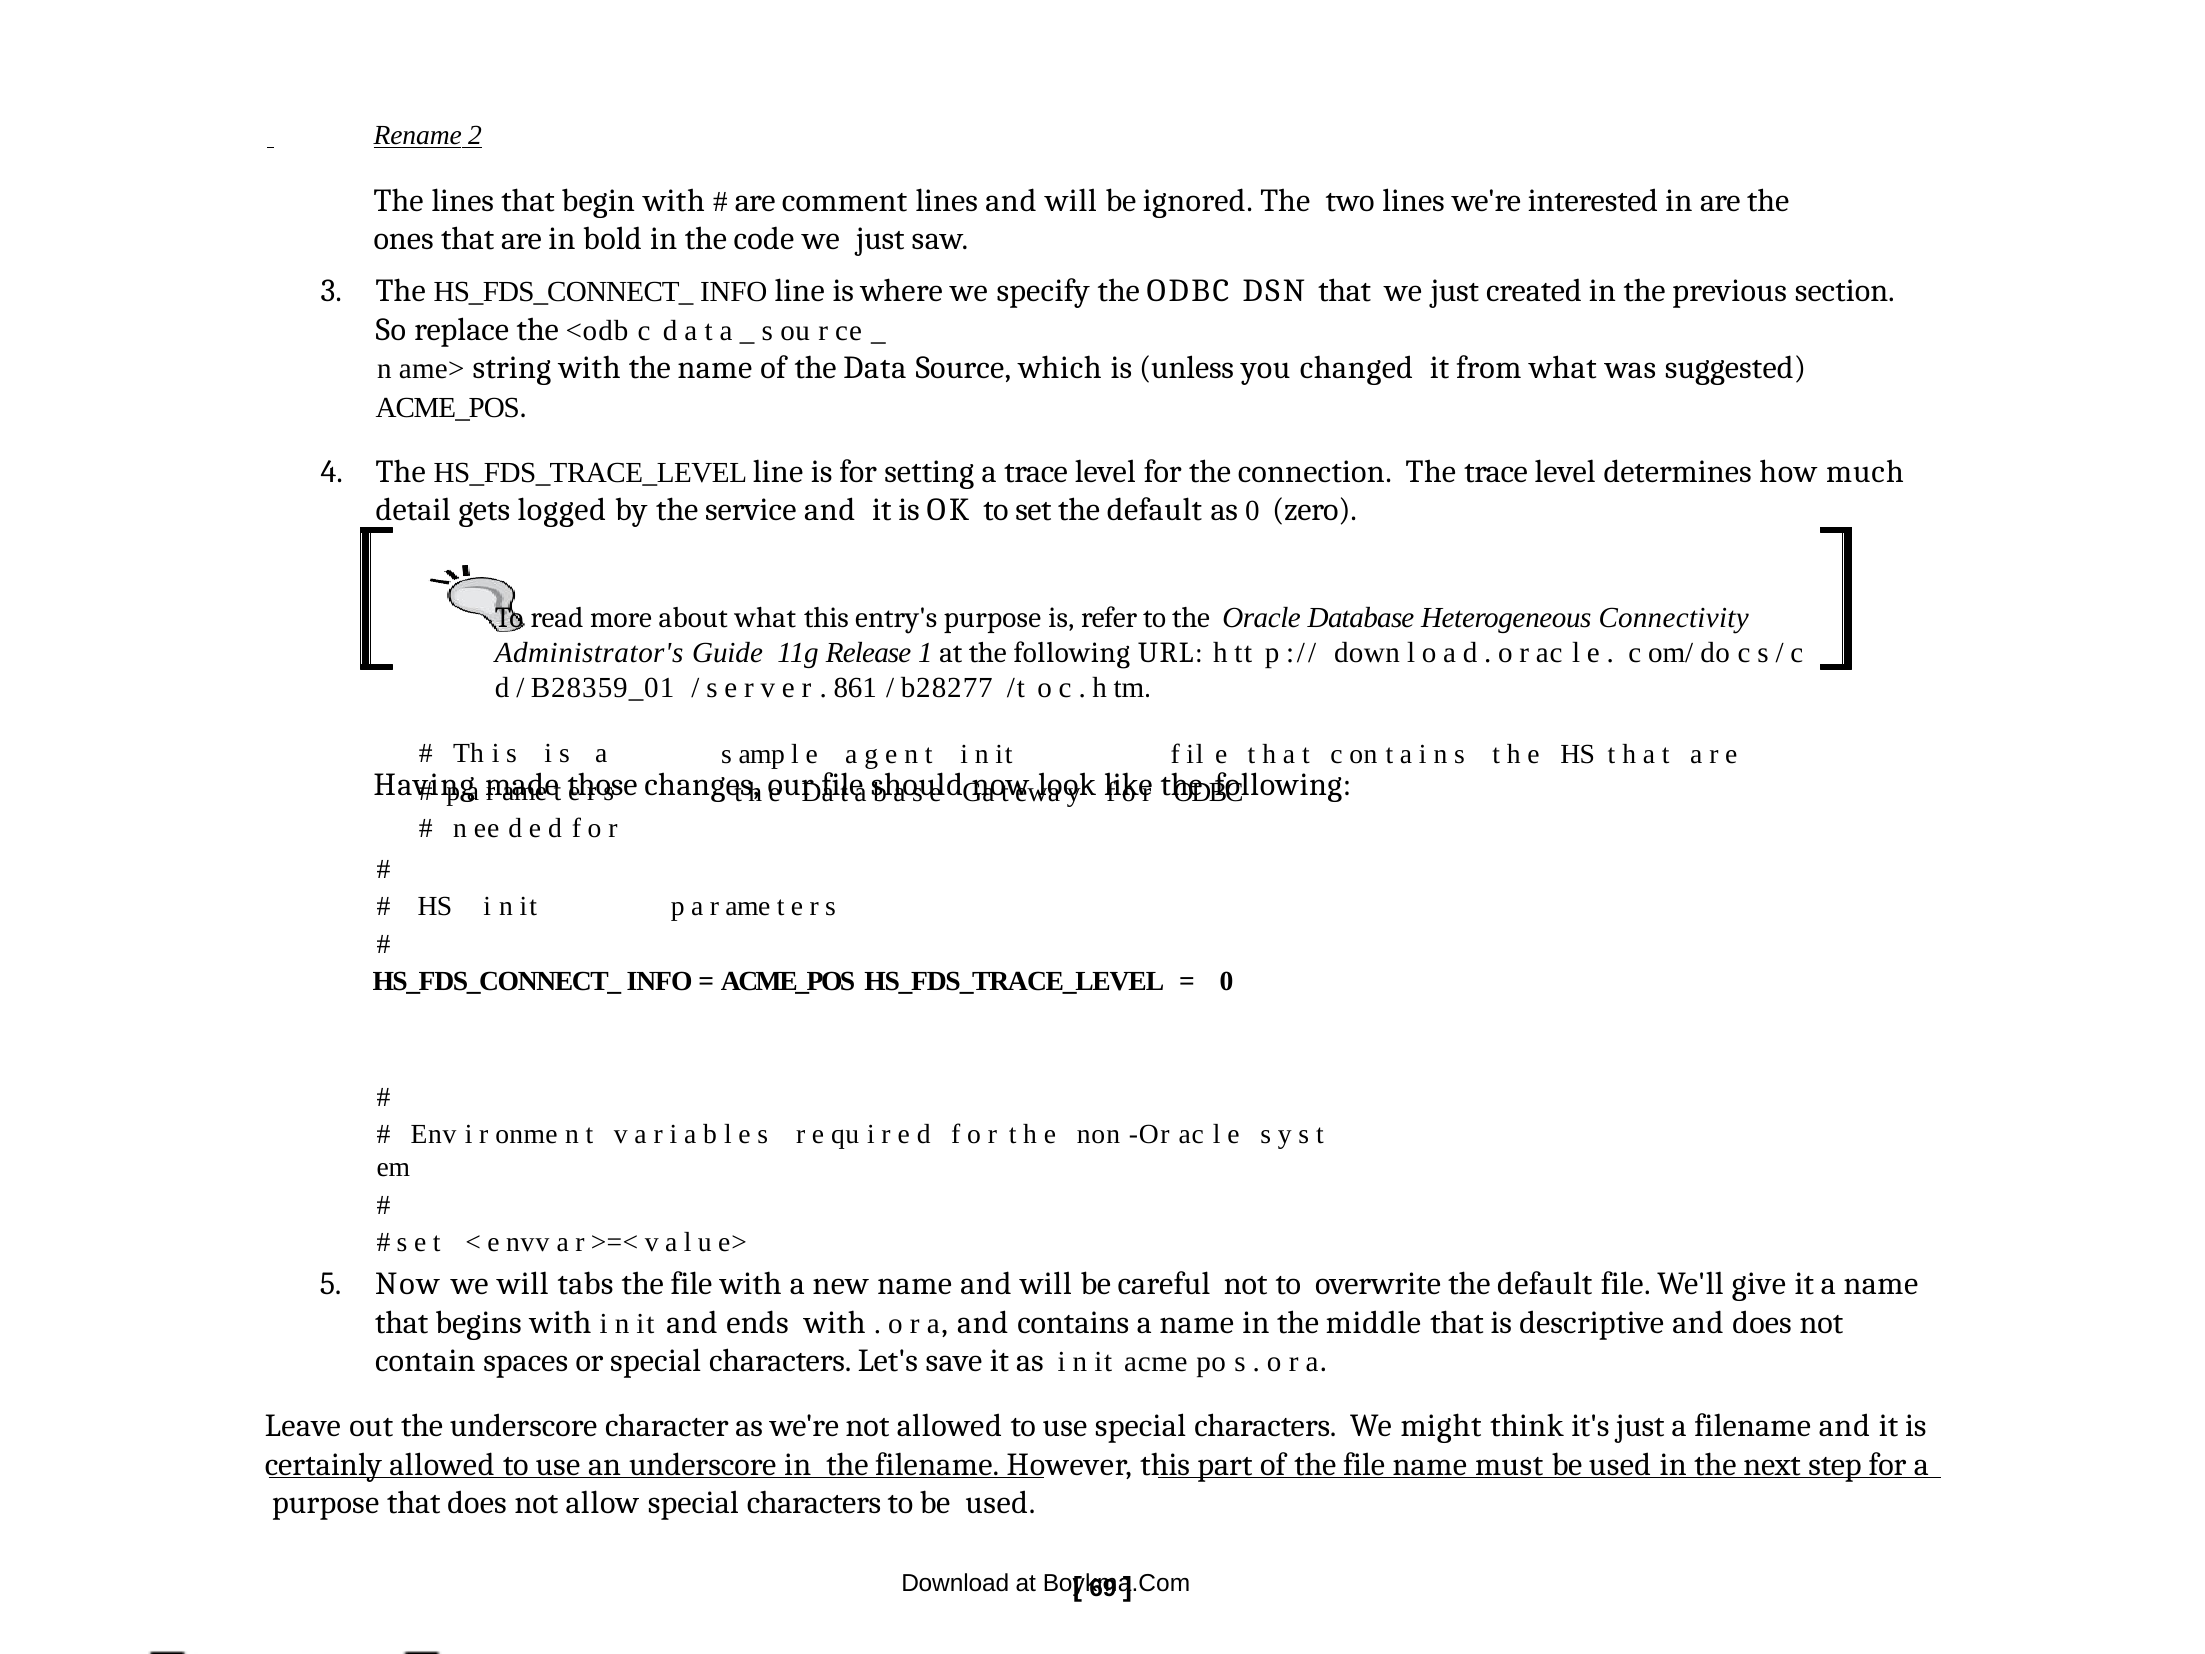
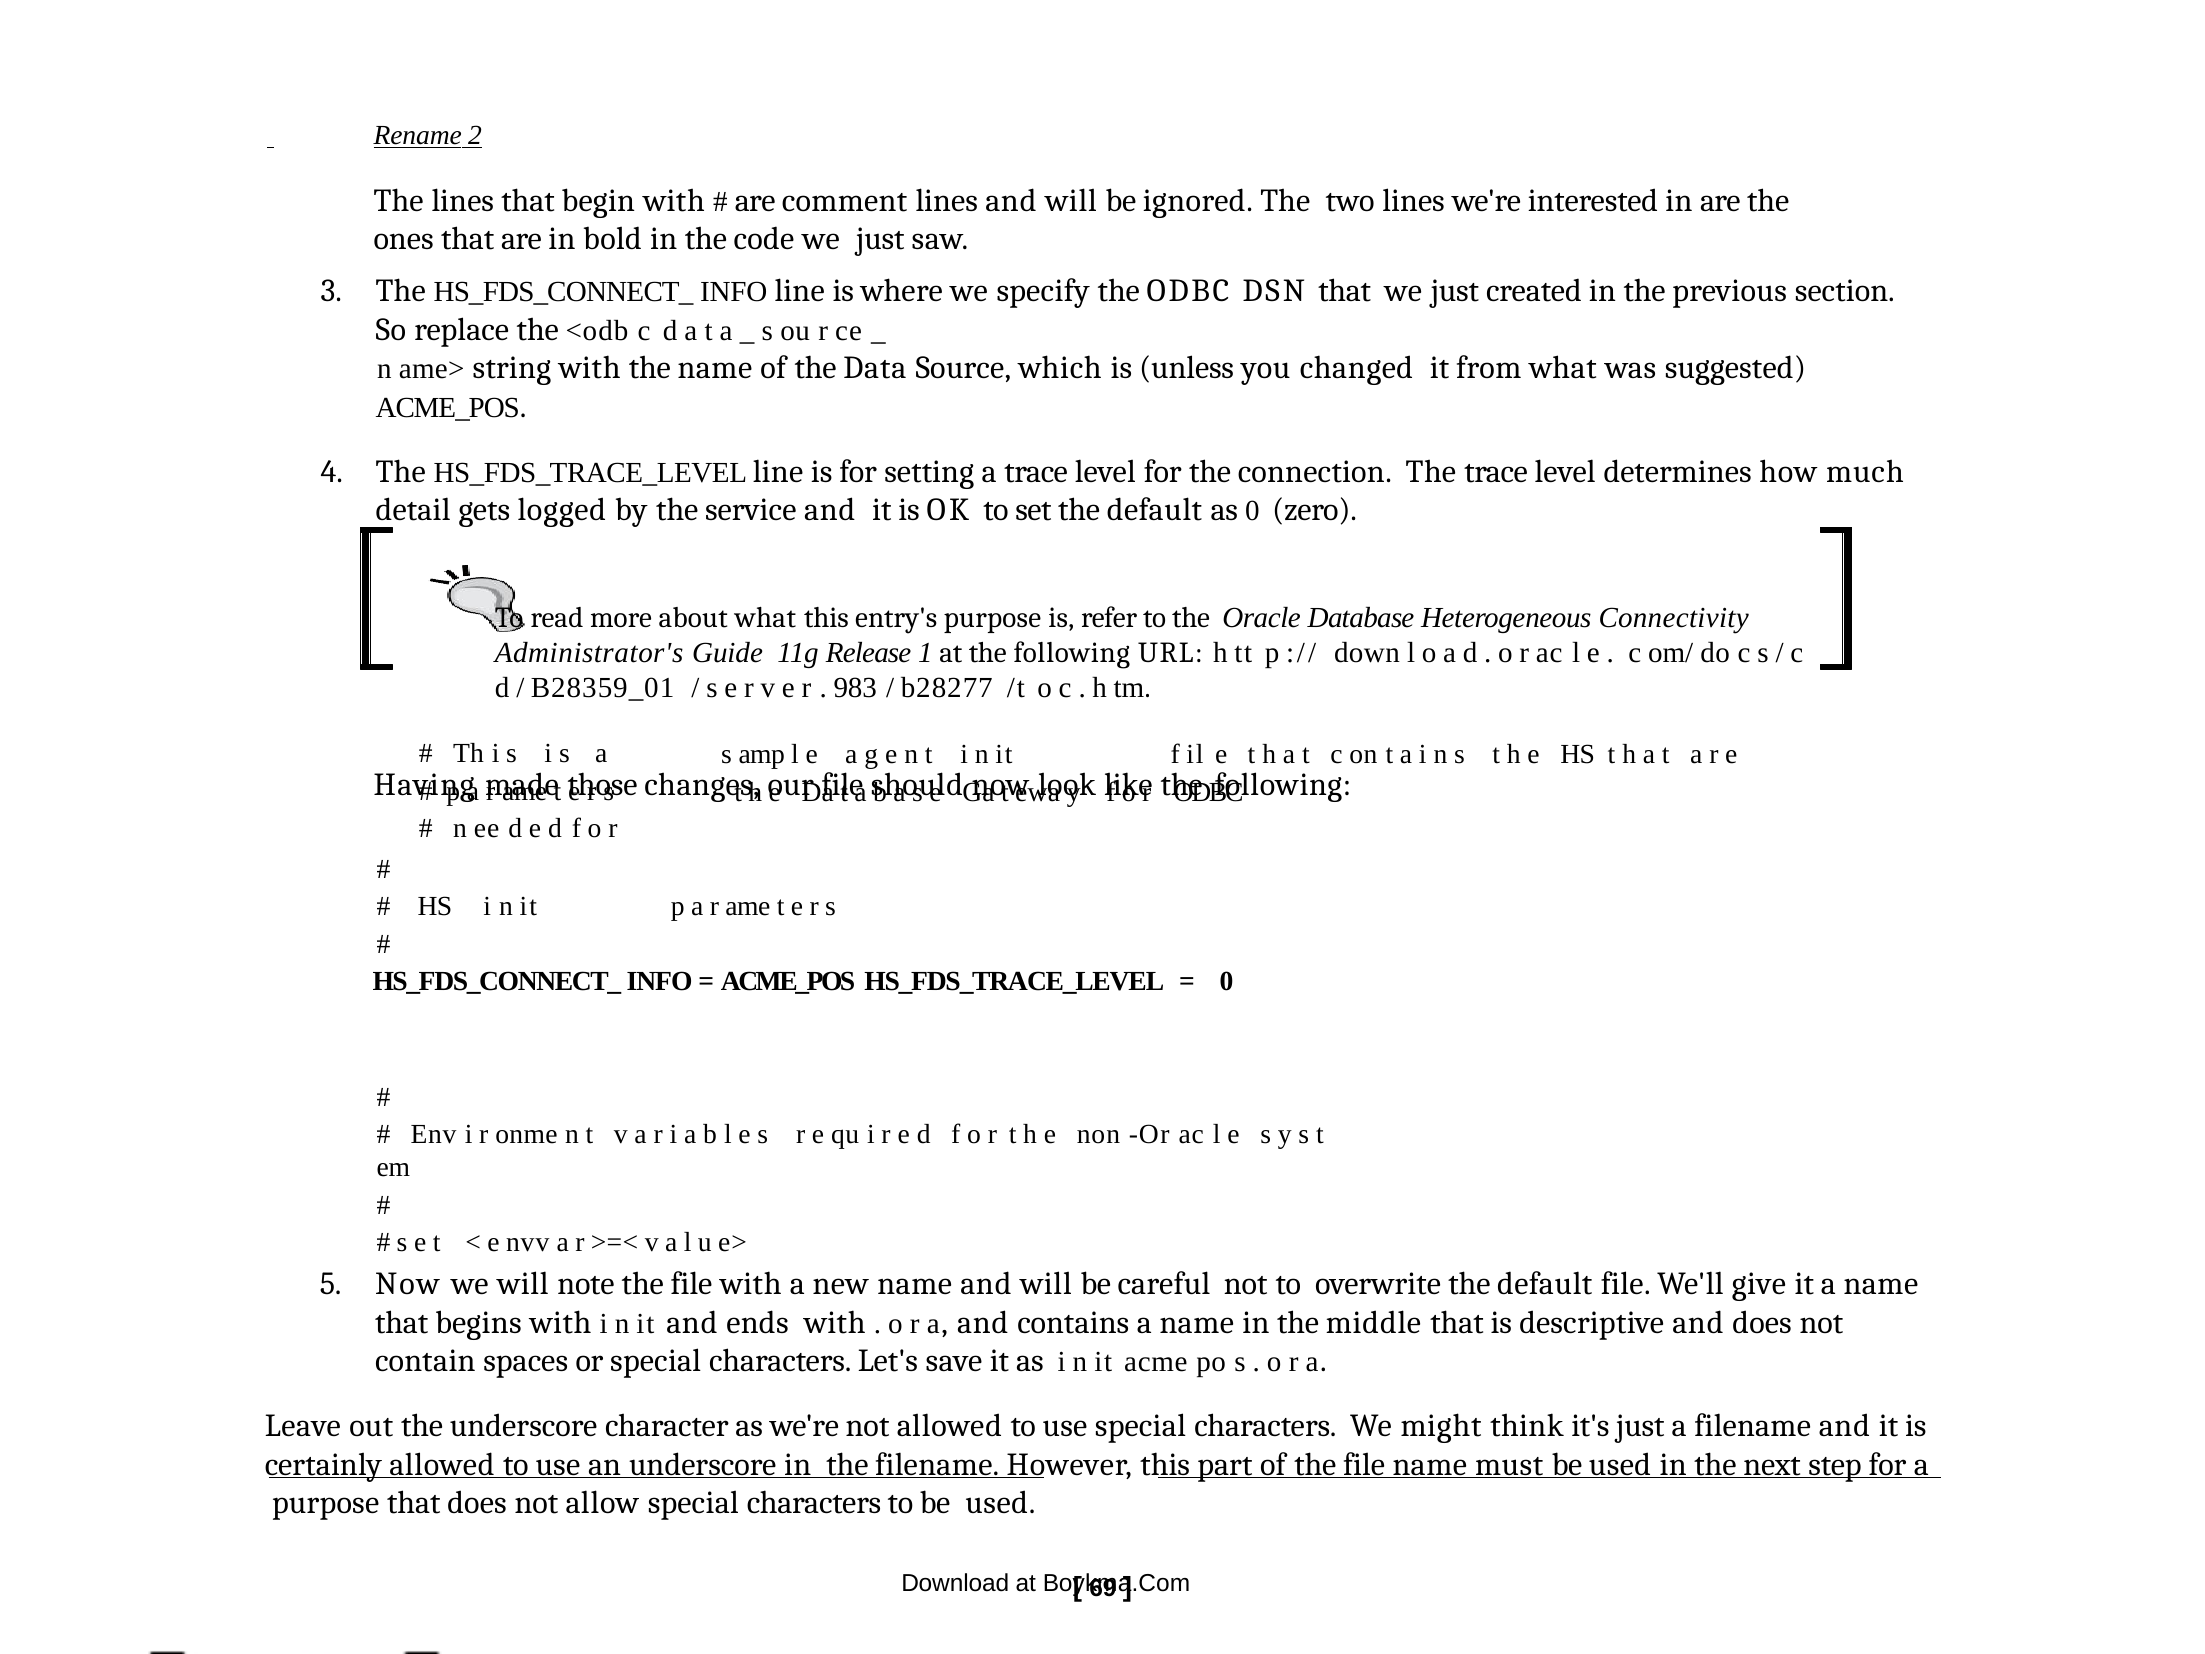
861: 861 -> 983
tabs: tabs -> note
